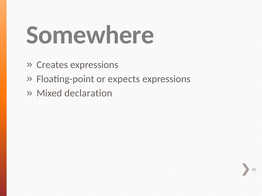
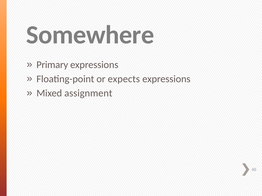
Creates: Creates -> Primary
declaration: declaration -> assignment
